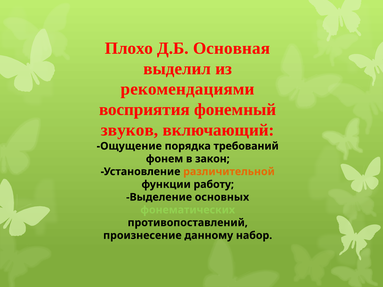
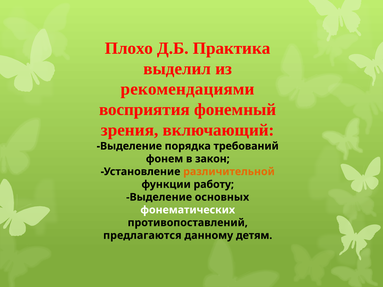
Основная: Основная -> Практика
звуков: звуков -> зрения
Ощущение at (129, 146): Ощущение -> Выделение
фонематических colour: light green -> white
произнесение: произнесение -> предлагаются
набор: набор -> детям
